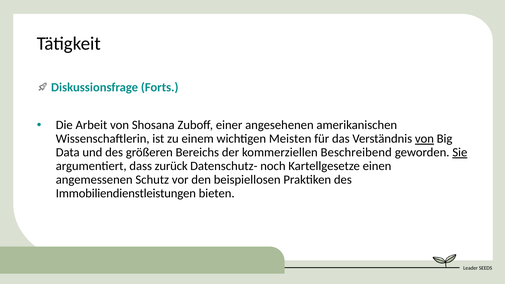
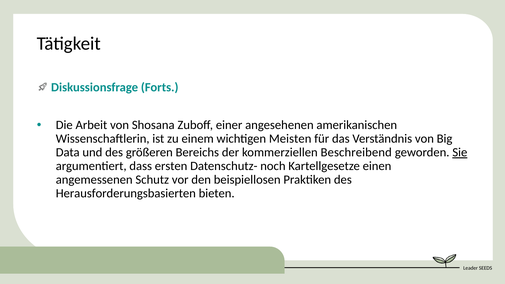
von at (424, 139) underline: present -> none
zurück: zurück -> ersten
Immobiliendienstleistungen: Immobiliendienstleistungen -> Herausforderungsbasierten
